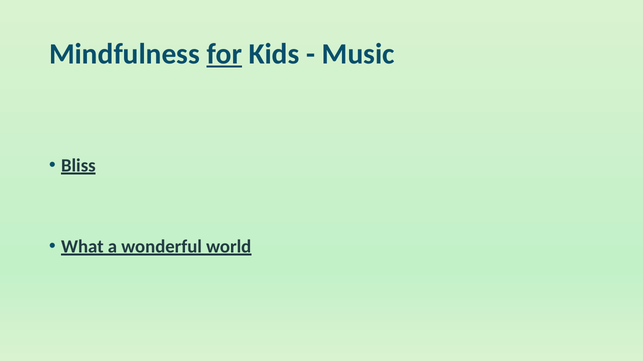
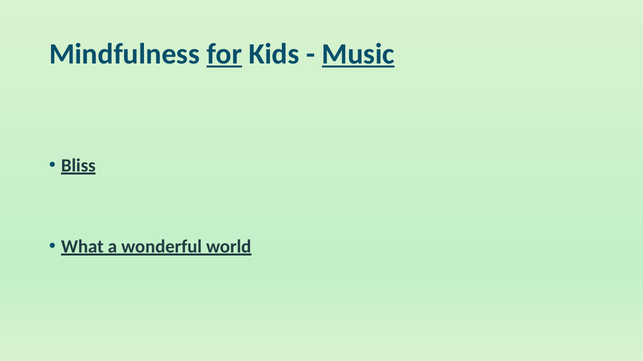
Music underline: none -> present
